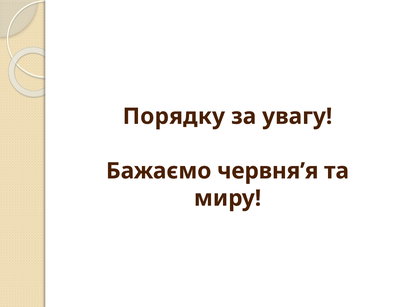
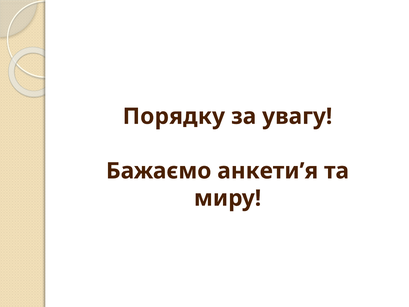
червня’я: червня’я -> анкети’я
